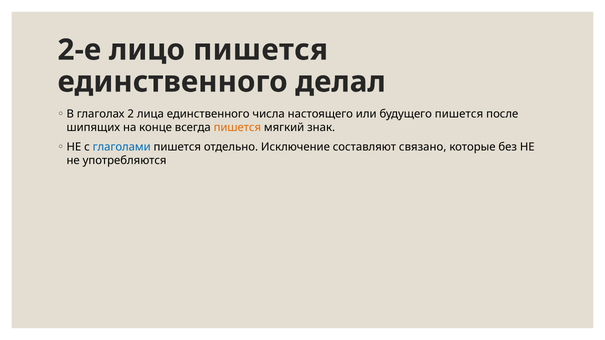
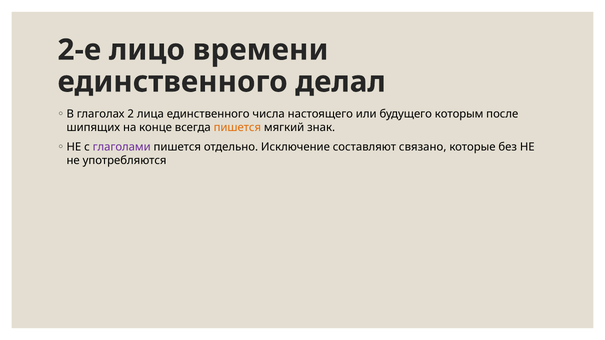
лицо пишется: пишется -> времени
будущего пишется: пишется -> которым
глаголами colour: blue -> purple
